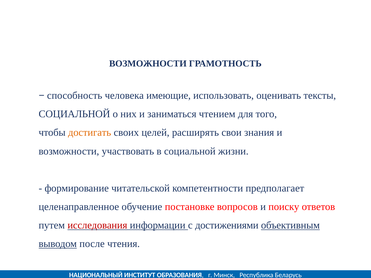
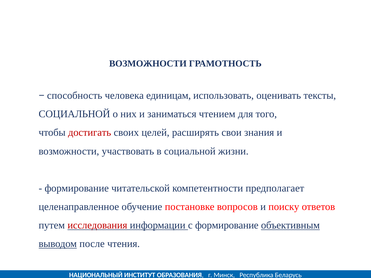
имеющие: имеющие -> единицам
достигать colour: orange -> red
с достижениями: достижениями -> формирование
